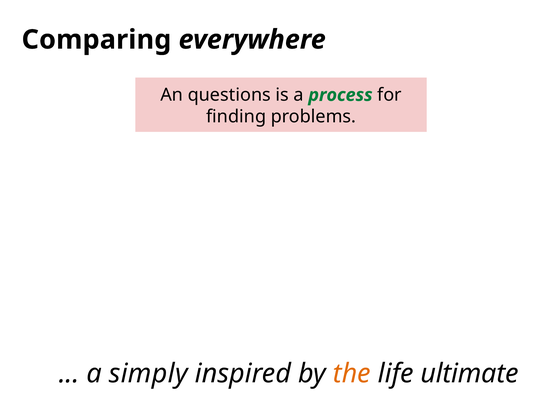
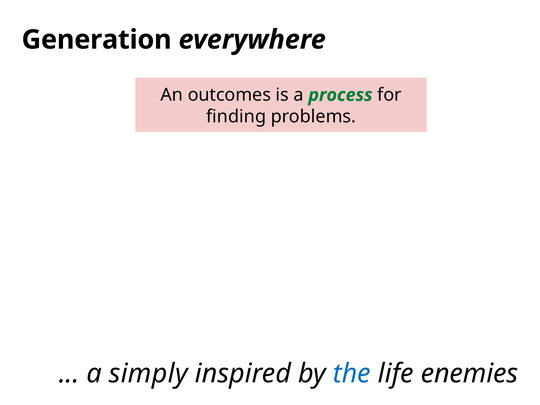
Comparing: Comparing -> Generation
questions: questions -> outcomes
the colour: orange -> blue
ultimate: ultimate -> enemies
